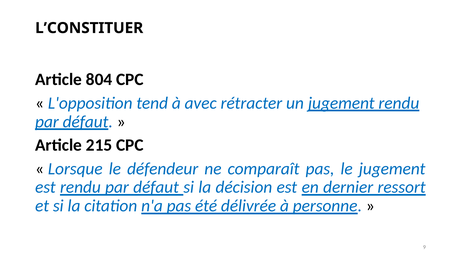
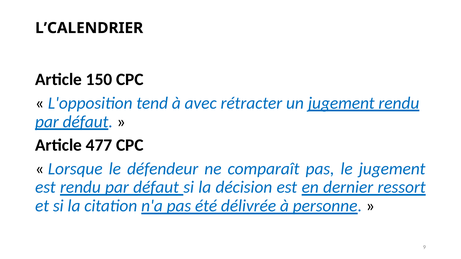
L’CONSTITUER: L’CONSTITUER -> L’CALENDRIER
804: 804 -> 150
215: 215 -> 477
